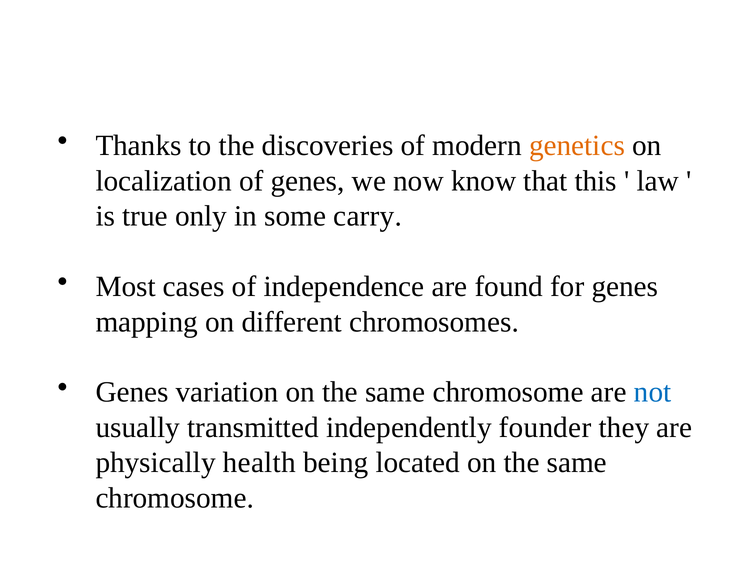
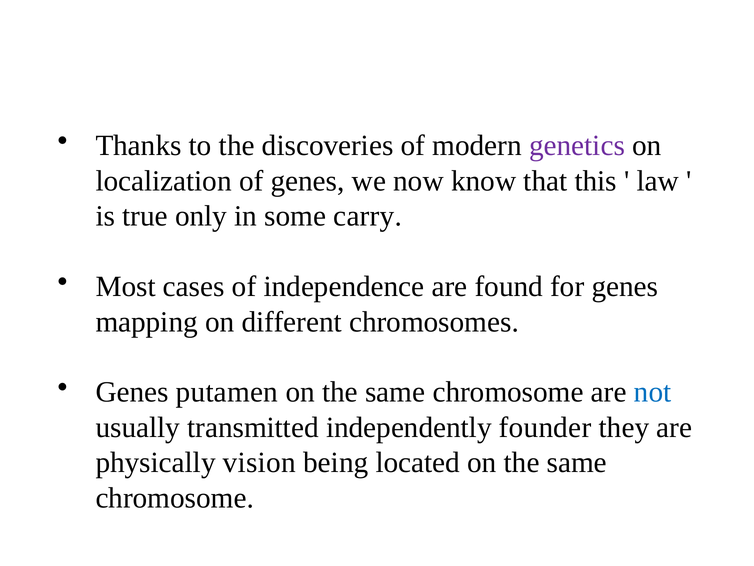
genetics colour: orange -> purple
variation: variation -> putamen
health: health -> vision
